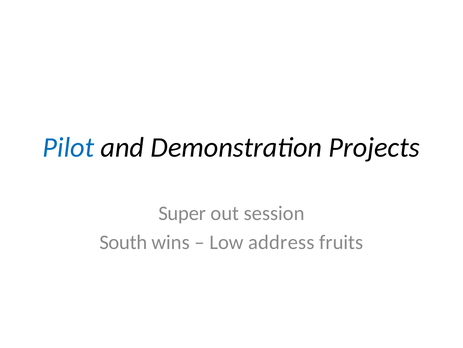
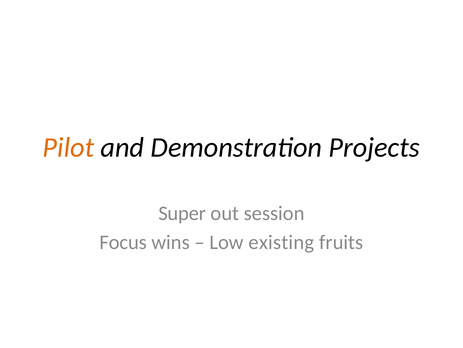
Pilot colour: blue -> orange
South: South -> Focus
address: address -> existing
